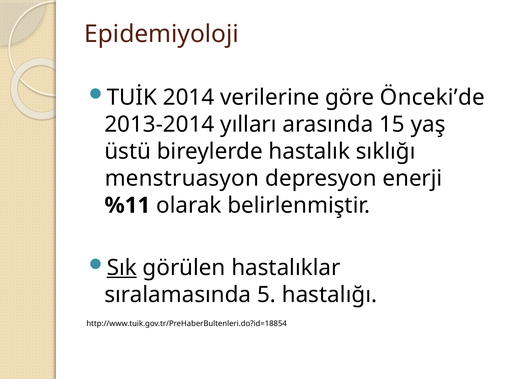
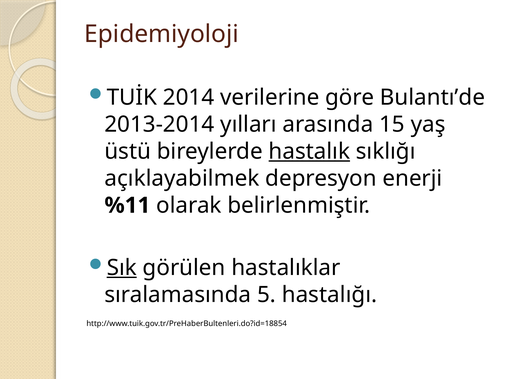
Önceki’de: Önceki’de -> Bulantı’de
hastalık underline: none -> present
menstruasyon: menstruasyon -> açıklayabilmek
